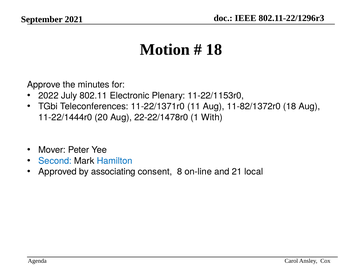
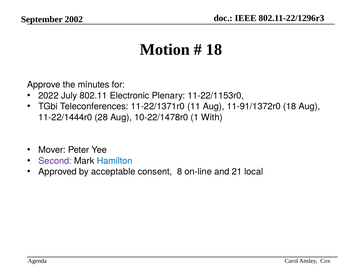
2021: 2021 -> 2002
11-82/1372r0: 11-82/1372r0 -> 11-91/1372r0
20: 20 -> 28
22-22/1478r0: 22-22/1478r0 -> 10-22/1478r0
Second colour: blue -> purple
associating: associating -> acceptable
